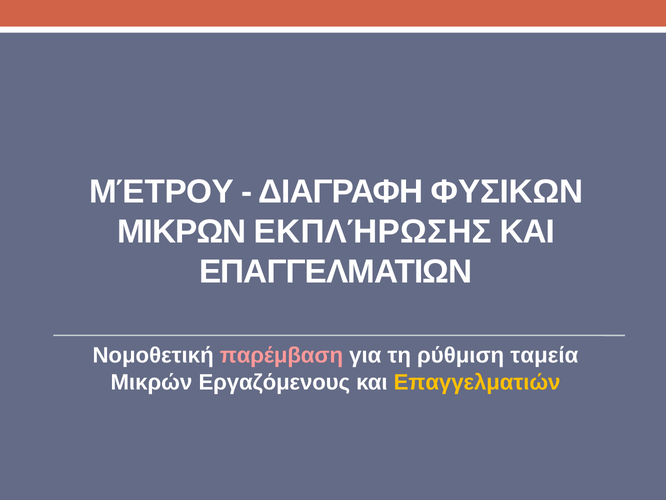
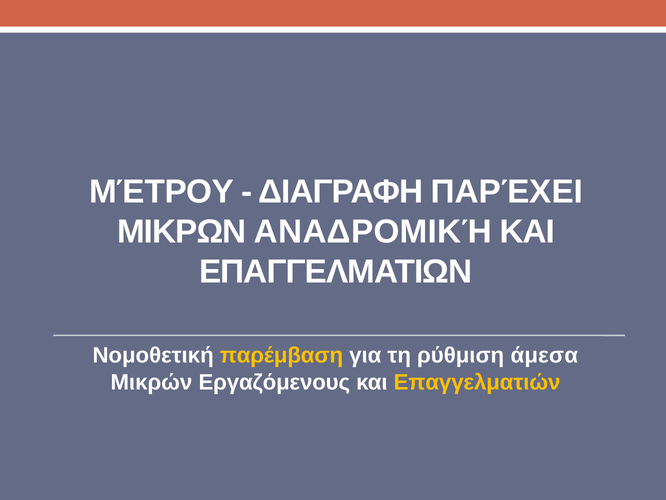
ΦΥΣΙΚΩΝ: ΦΥΣΙΚΩΝ -> ΠΑΡΈΧΕΙ
ΕΚΠΛΉΡΩΣΗΣ: ΕΚΠΛΉΡΩΣΗΣ -> ΑΝΑΔΡΟΜΙΚΉ
παρέμβαση colour: pink -> yellow
ταμεία: ταμεία -> άμεσα
